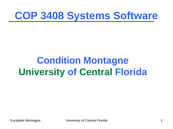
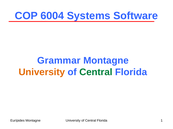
3408: 3408 -> 6004
Condition: Condition -> Grammar
University at (42, 72) colour: green -> orange
